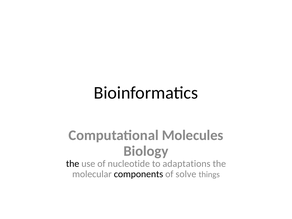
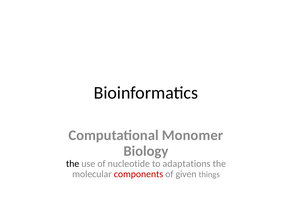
Molecules: Molecules -> Monomer
components colour: black -> red
solve: solve -> given
